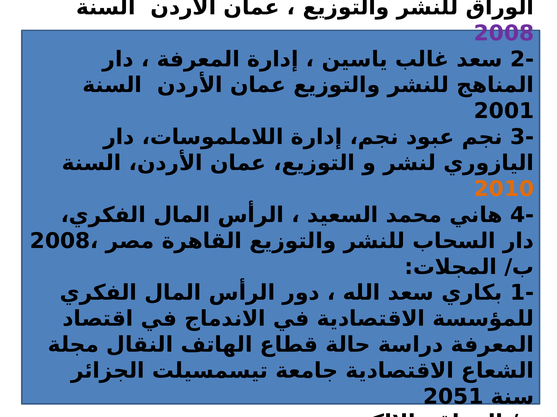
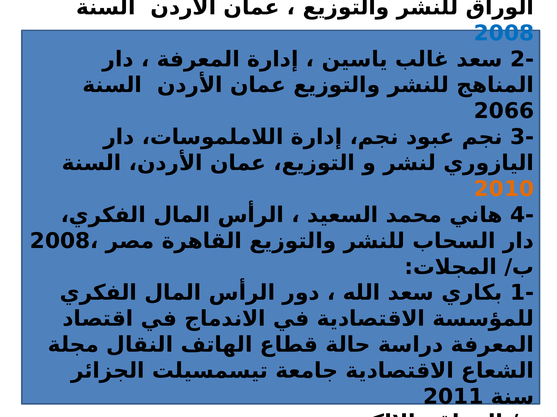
2008 at (504, 33) colour: purple -> blue
2001: 2001 -> 2066
2051: 2051 -> 2011
